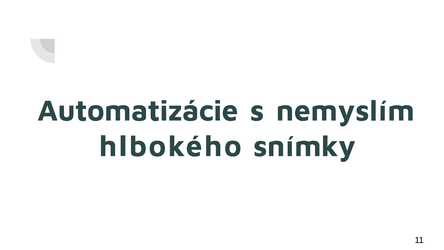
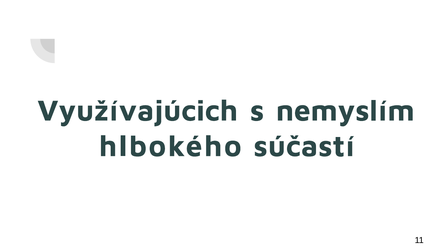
Automatizácie: Automatizácie -> Využívajúcich
snímky: snímky -> súčastí
